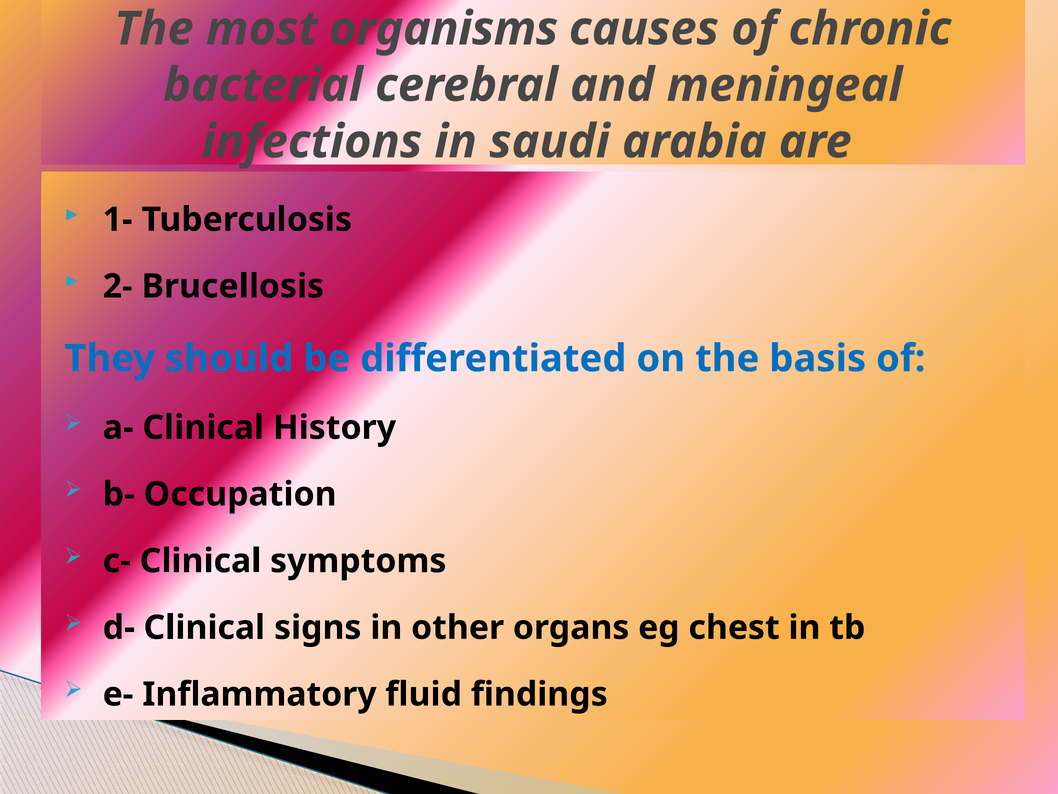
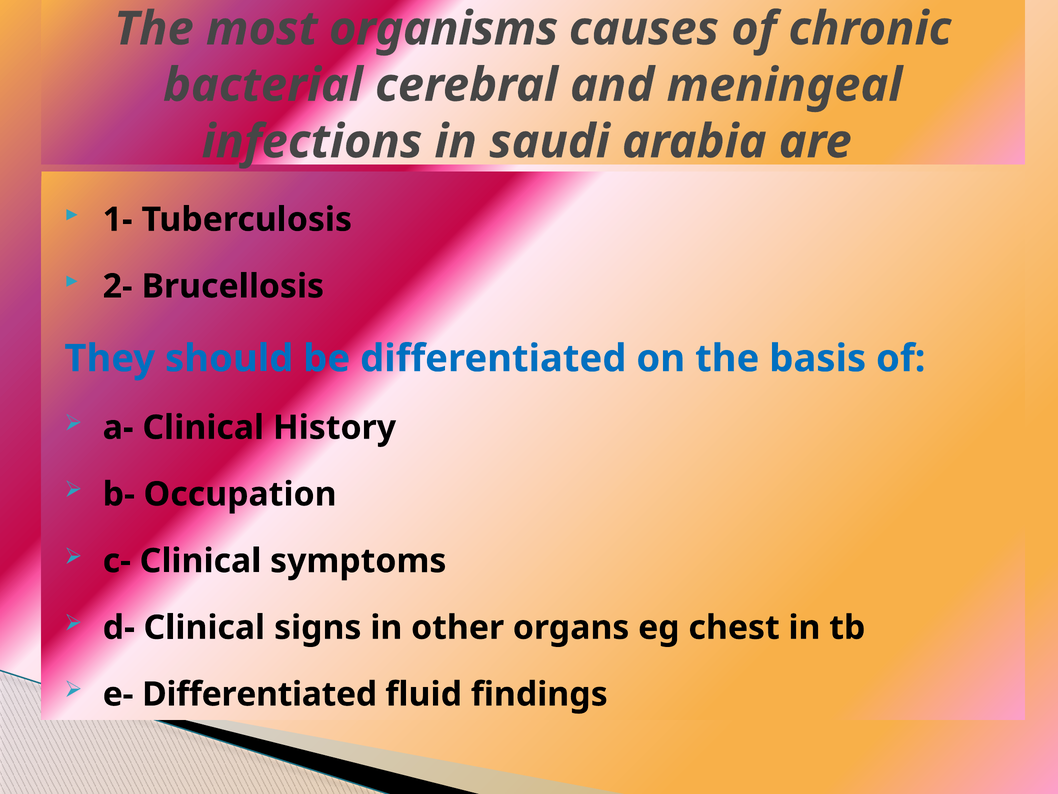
e- Inflammatory: Inflammatory -> Differentiated
